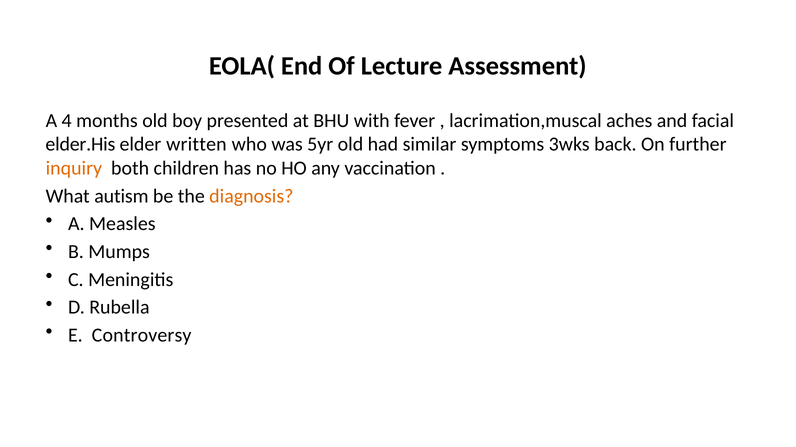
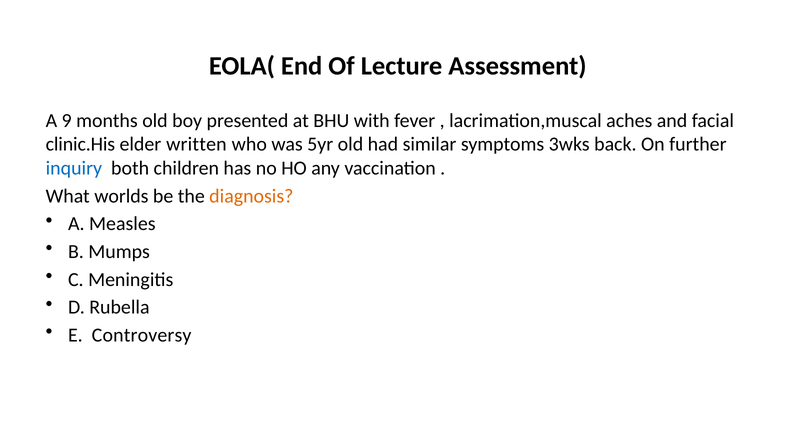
4: 4 -> 9
elder.His: elder.His -> clinic.His
inquiry colour: orange -> blue
autism: autism -> worlds
